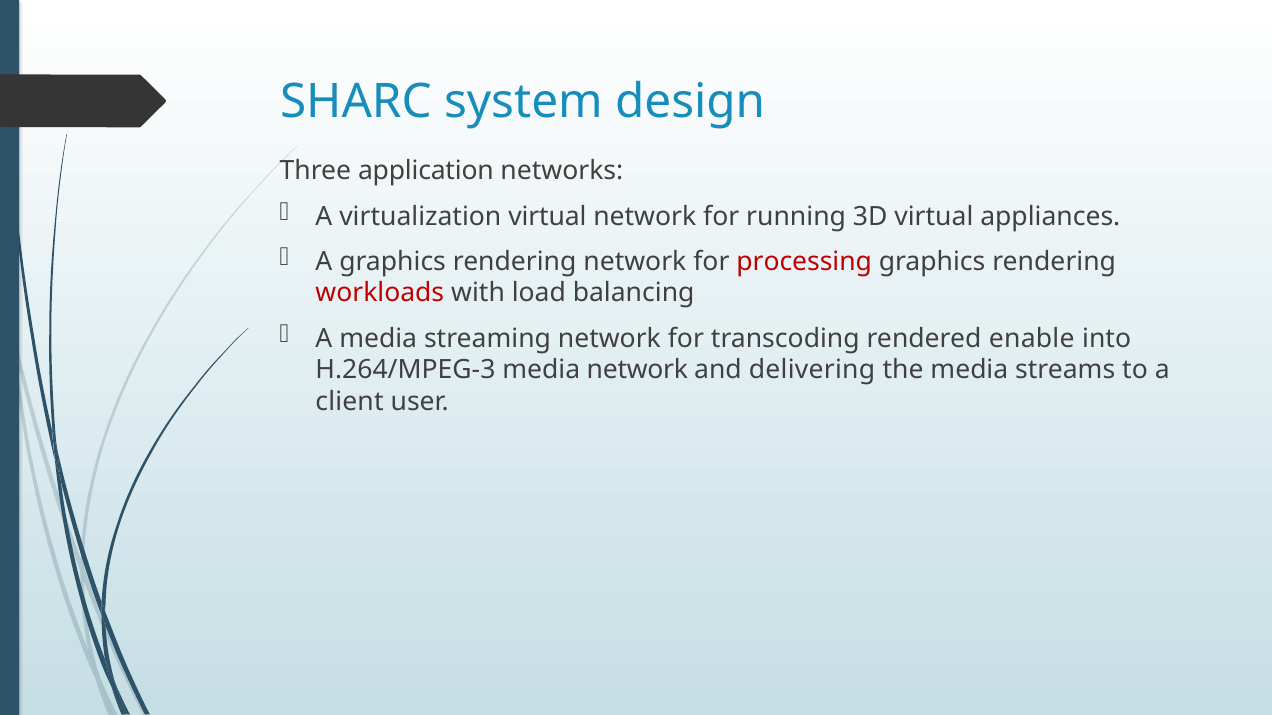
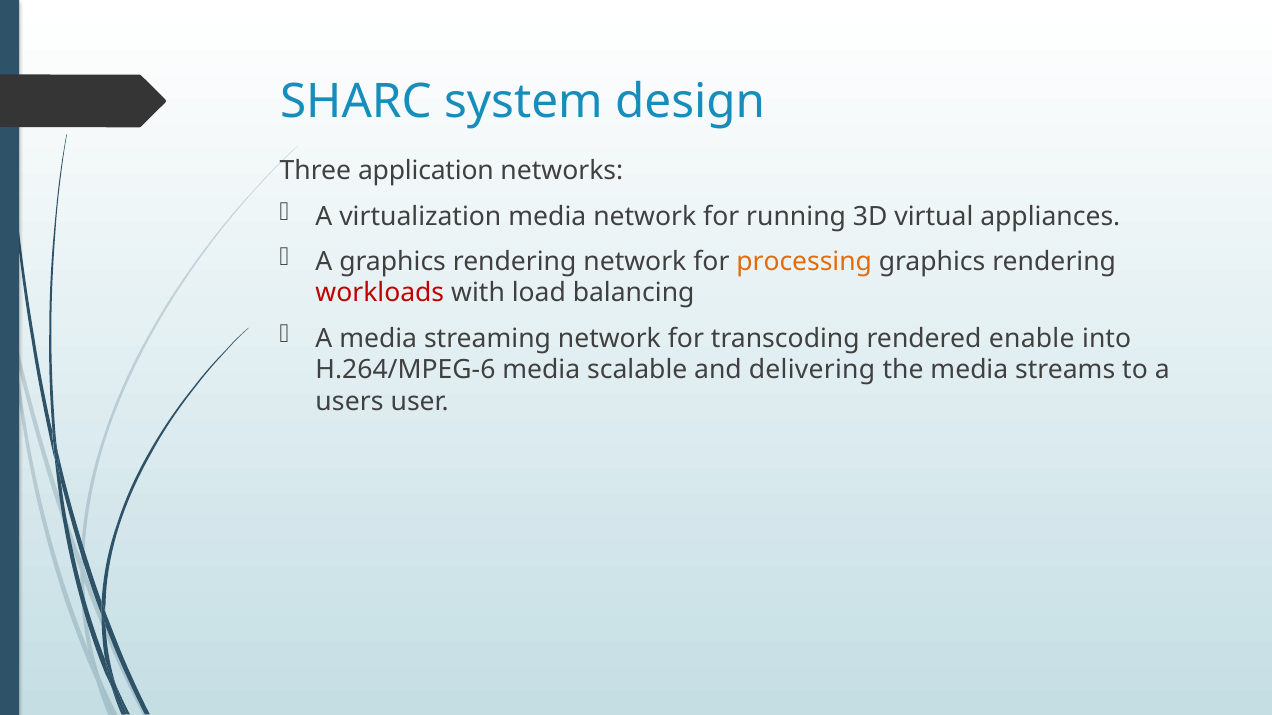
virtualization virtual: virtual -> media
processing colour: red -> orange
H.264/MPEG-3: H.264/MPEG-3 -> H.264/MPEG-6
media network: network -> scalable
client: client -> users
